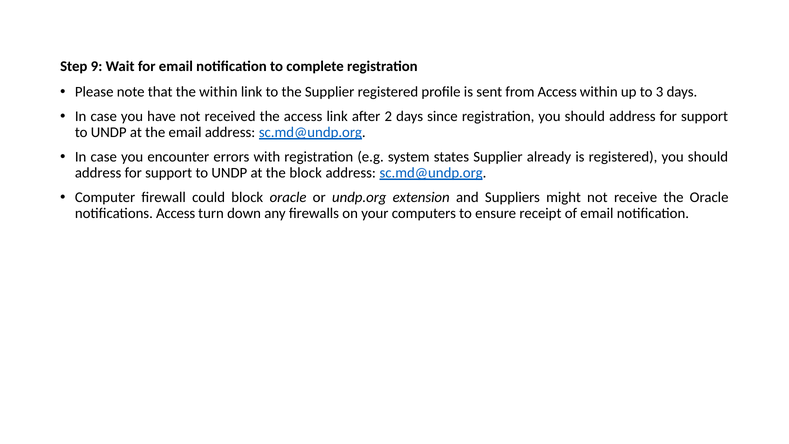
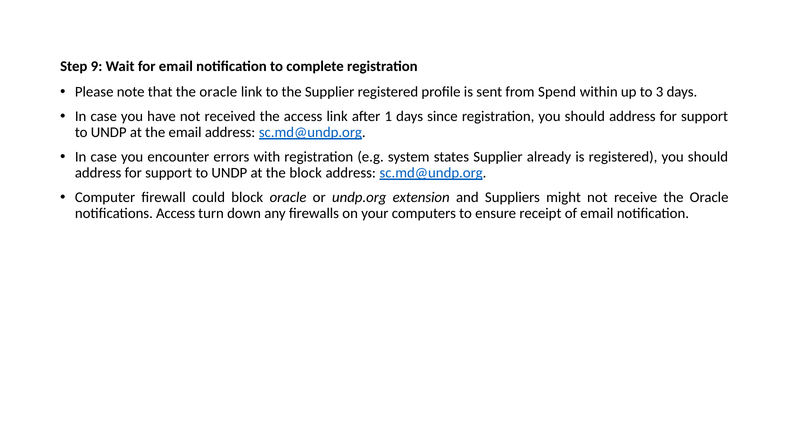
that the within: within -> oracle
from Access: Access -> Spend
2: 2 -> 1
